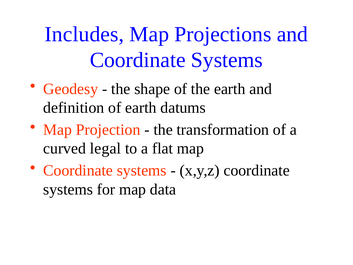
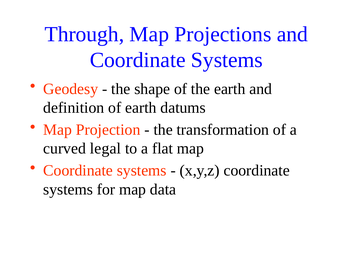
Includes: Includes -> Through
